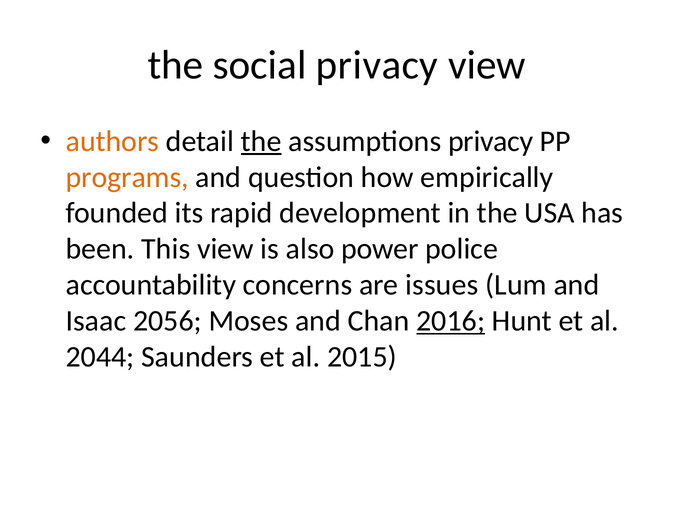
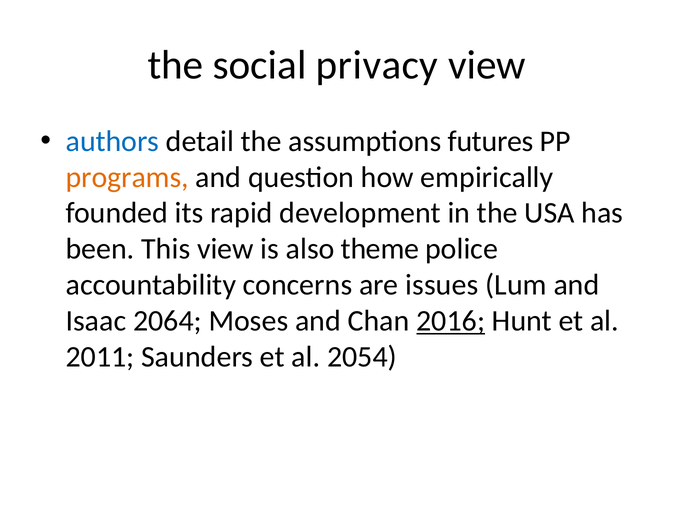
authors colour: orange -> blue
the at (261, 141) underline: present -> none
assumptions privacy: privacy -> futures
power: power -> theme
2056: 2056 -> 2064
2044: 2044 -> 2011
2015: 2015 -> 2054
